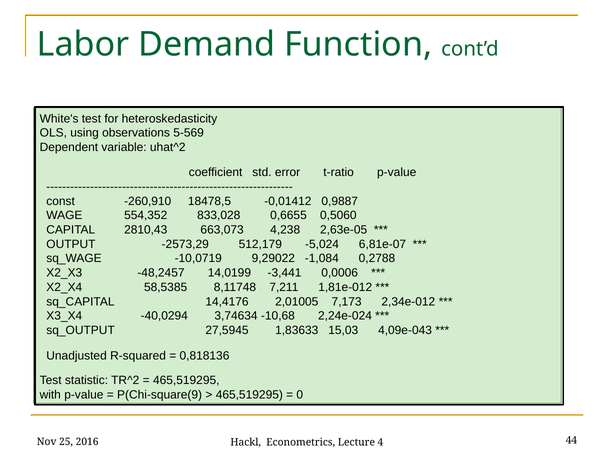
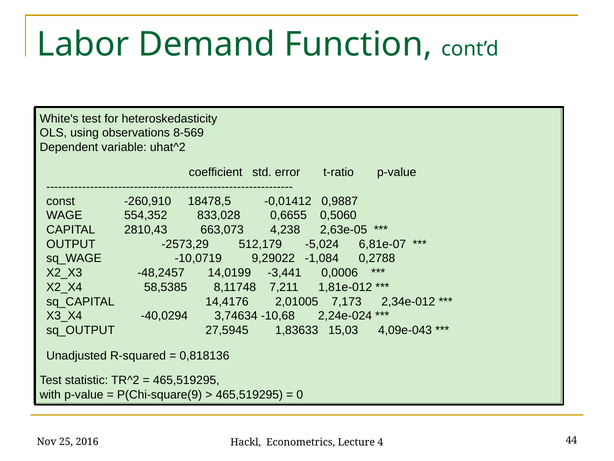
5-569: 5-569 -> 8-569
